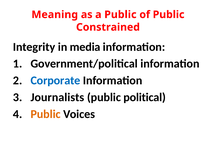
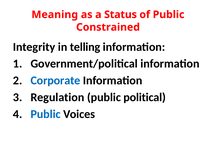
a Public: Public -> Status
media: media -> telling
Journalists: Journalists -> Regulation
Public at (46, 114) colour: orange -> blue
